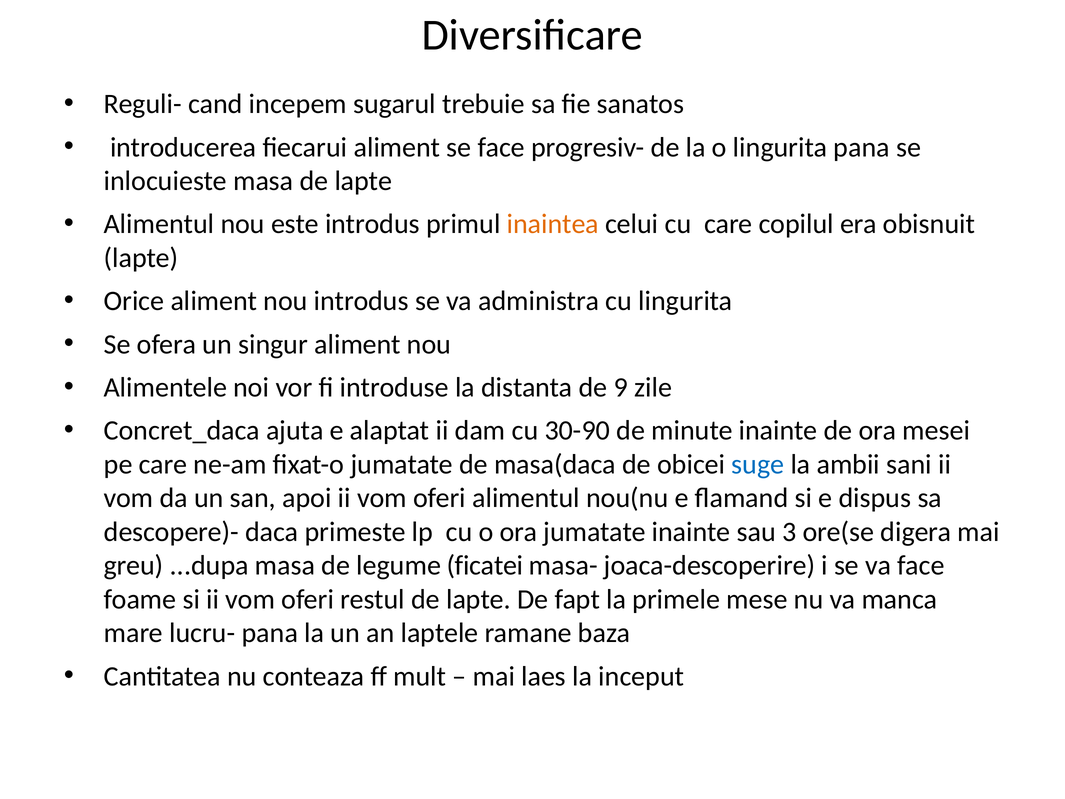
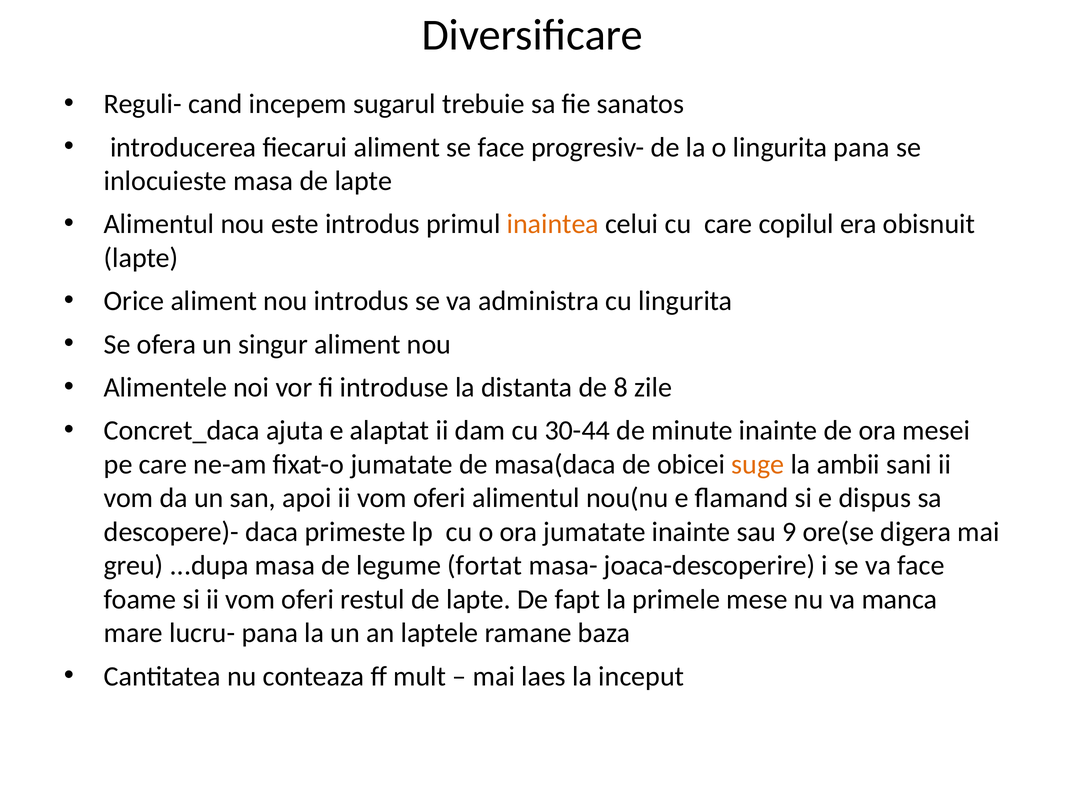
9: 9 -> 8
30-90: 30-90 -> 30-44
suge colour: blue -> orange
3: 3 -> 9
ficatei: ficatei -> fortat
